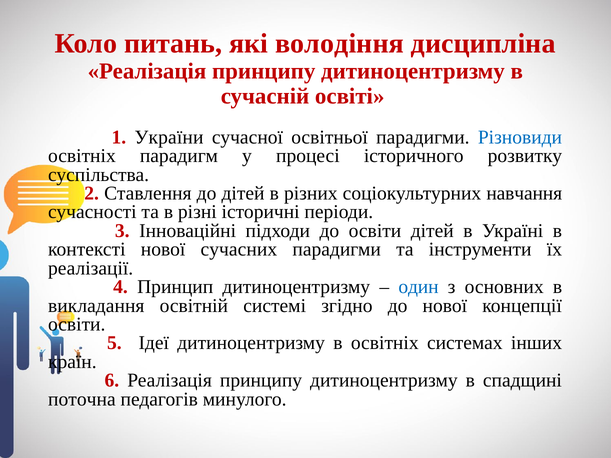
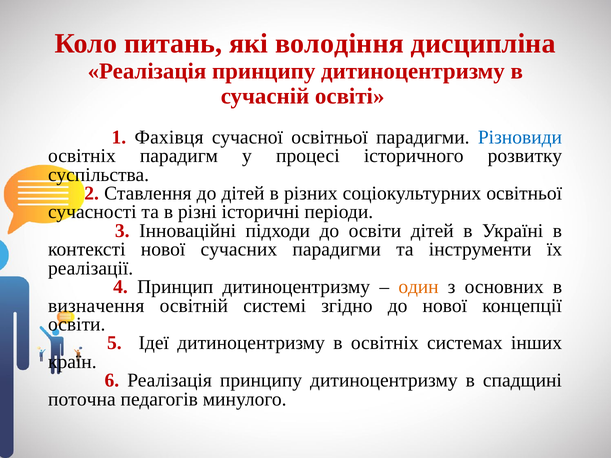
України: України -> Фахівця
соціокультурних навчання: навчання -> освітньої
один colour: blue -> orange
викладання: викладання -> визначення
